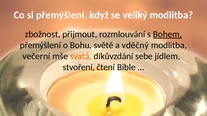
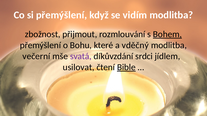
veliký: veliký -> vidím
světě: světě -> které
svatá colour: orange -> purple
sebe: sebe -> srdci
stvoření: stvoření -> usilovat
Bible underline: none -> present
